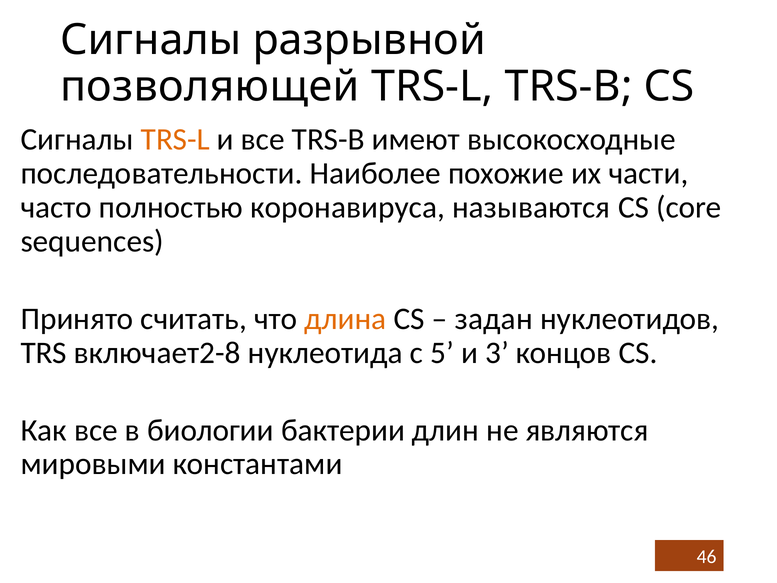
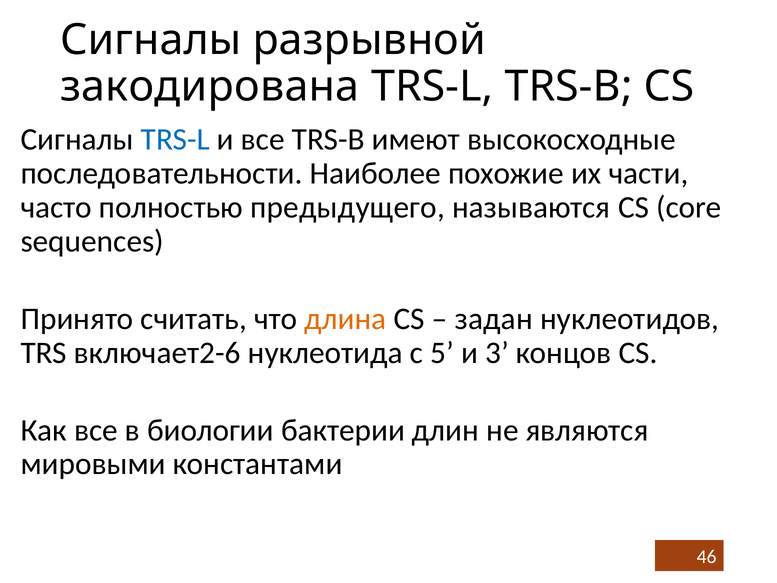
позволяющей: позволяющей -> закодирована
TRS-L at (175, 140) colour: orange -> blue
коронавируса: коронавируса -> предыдущего
включает2-8: включает2-8 -> включает2-6
